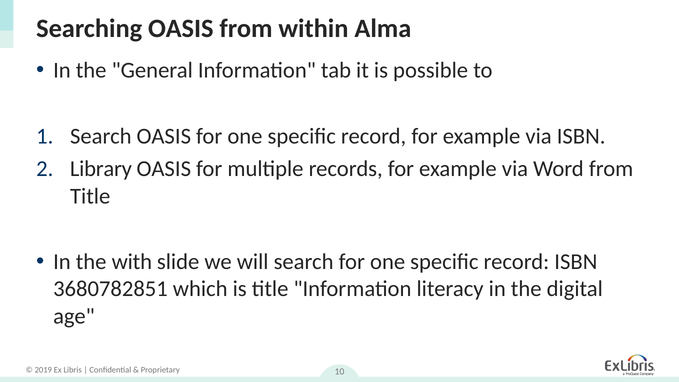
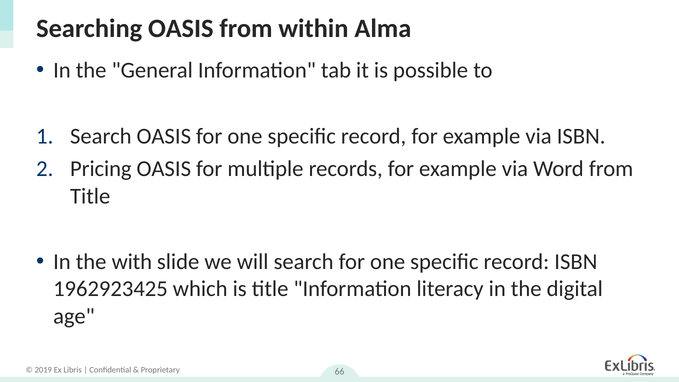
Library: Library -> Pricing
3680782851: 3680782851 -> 1962923425
10: 10 -> 66
